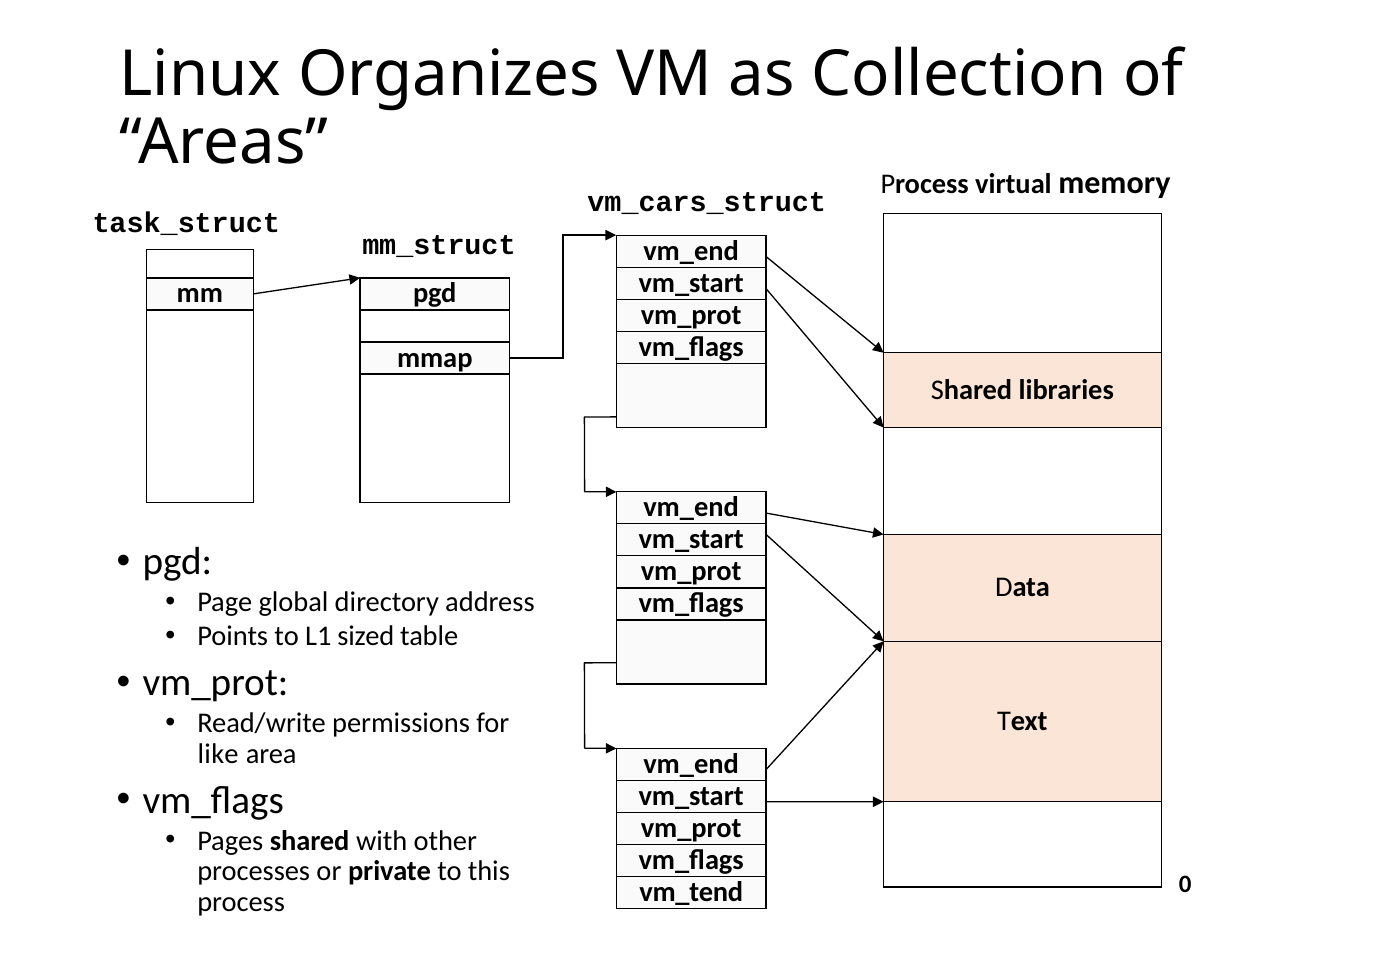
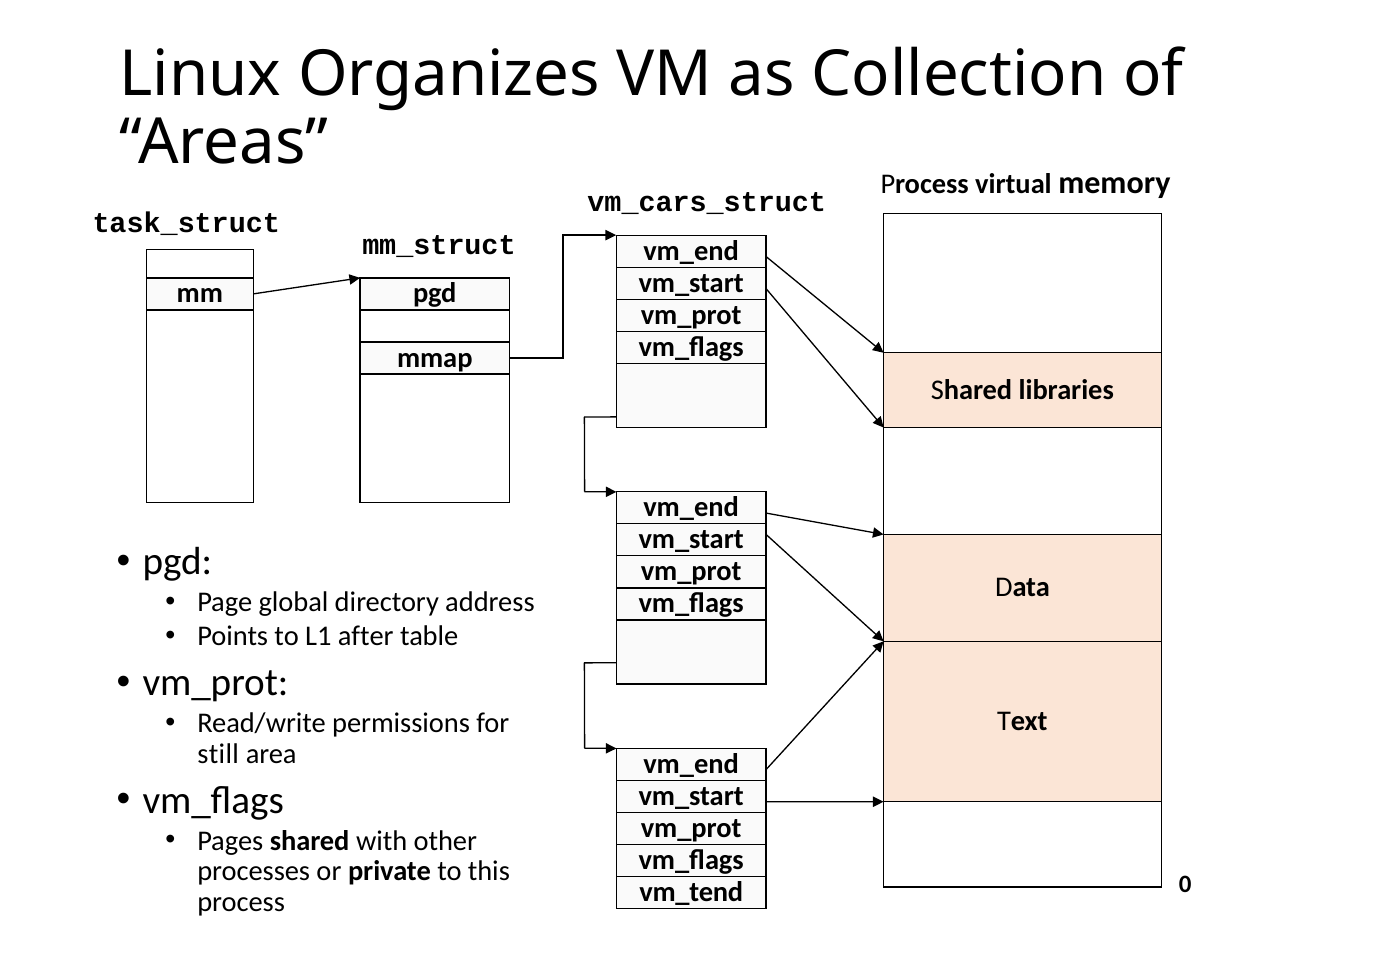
sized: sized -> after
like: like -> still
